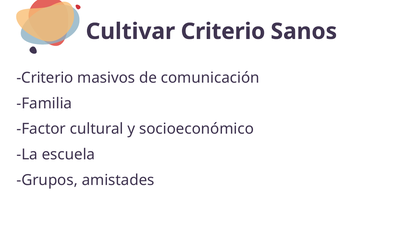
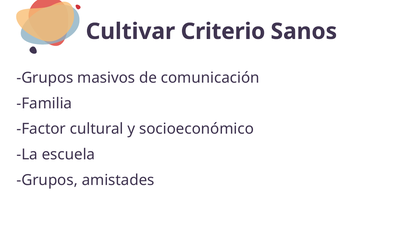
Criterio at (45, 78): Criterio -> Grupos
